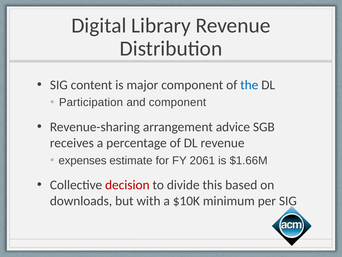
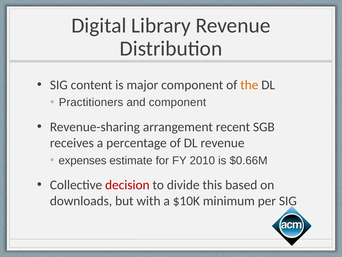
the colour: blue -> orange
Participation: Participation -> Practitioners
advice: advice -> recent
2061: 2061 -> 2010
$1.66M: $1.66M -> $0.66M
